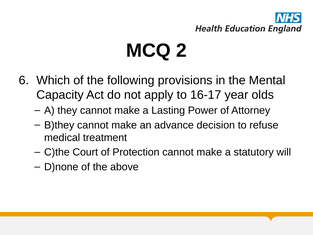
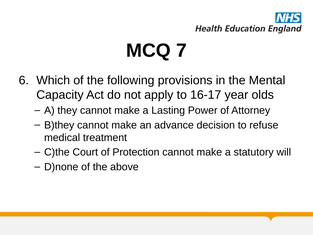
2: 2 -> 7
